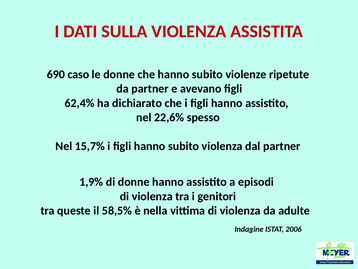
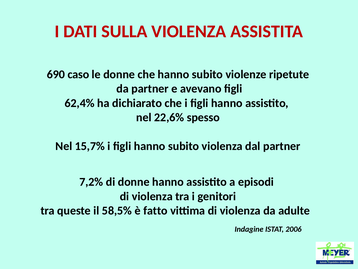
1,9%: 1,9% -> 7,2%
nella: nella -> fatto
